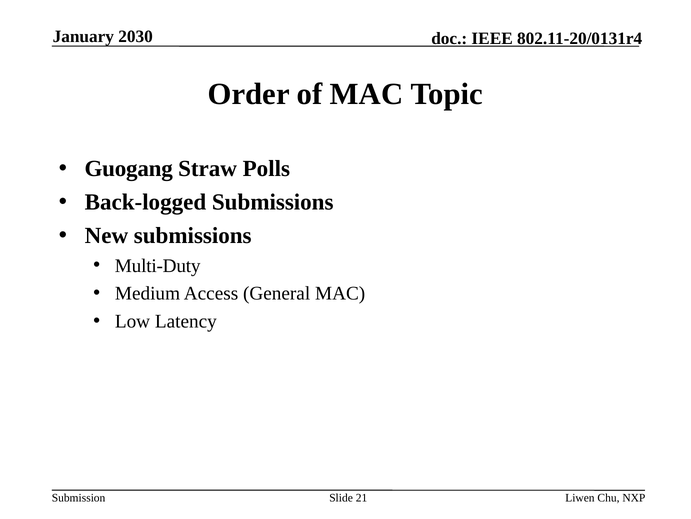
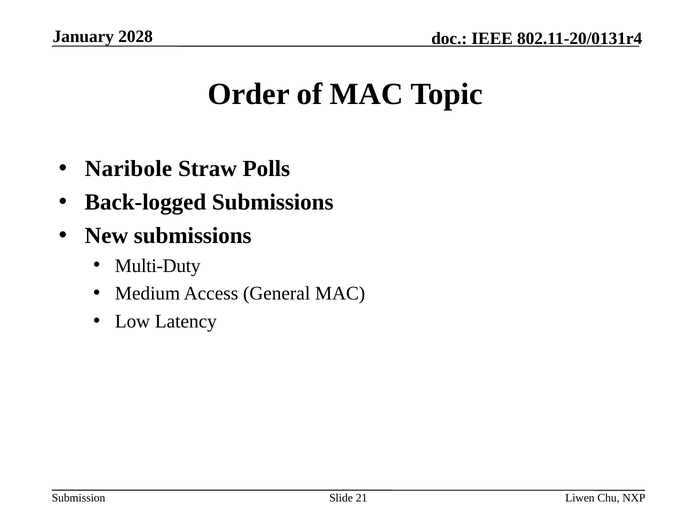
2030: 2030 -> 2028
Guogang: Guogang -> Naribole
